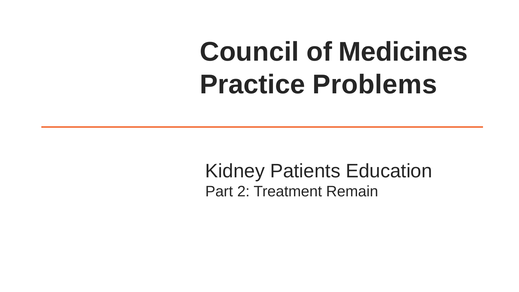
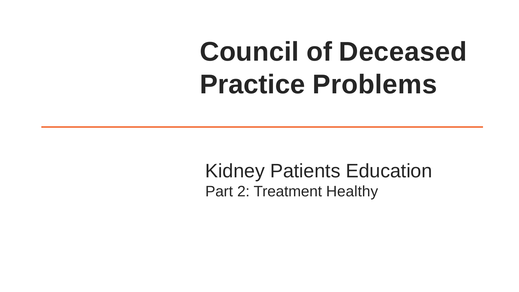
Medicines: Medicines -> Deceased
Remain: Remain -> Healthy
